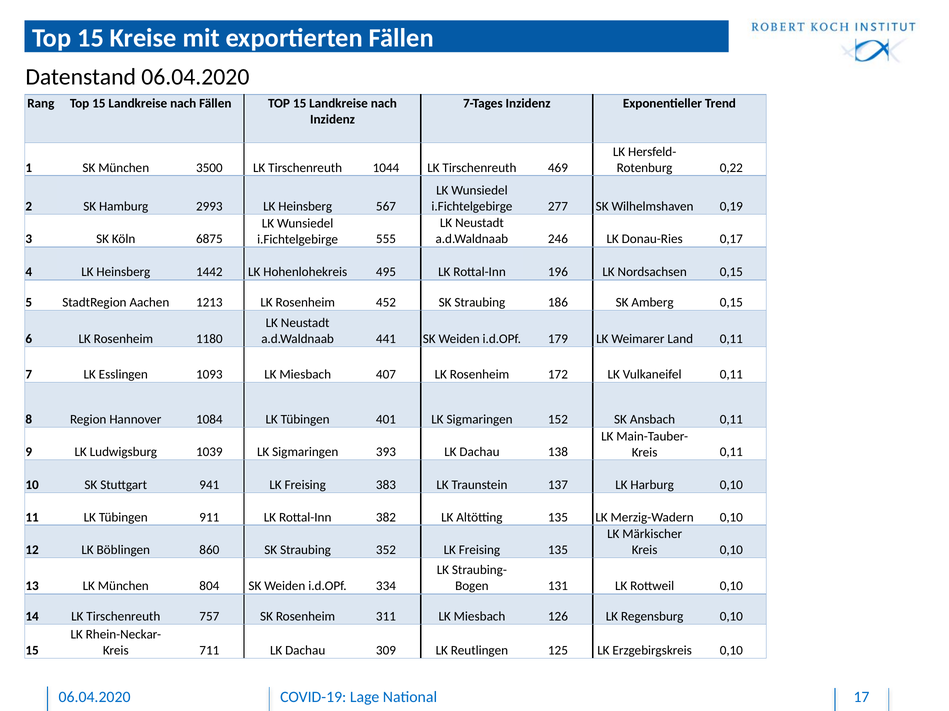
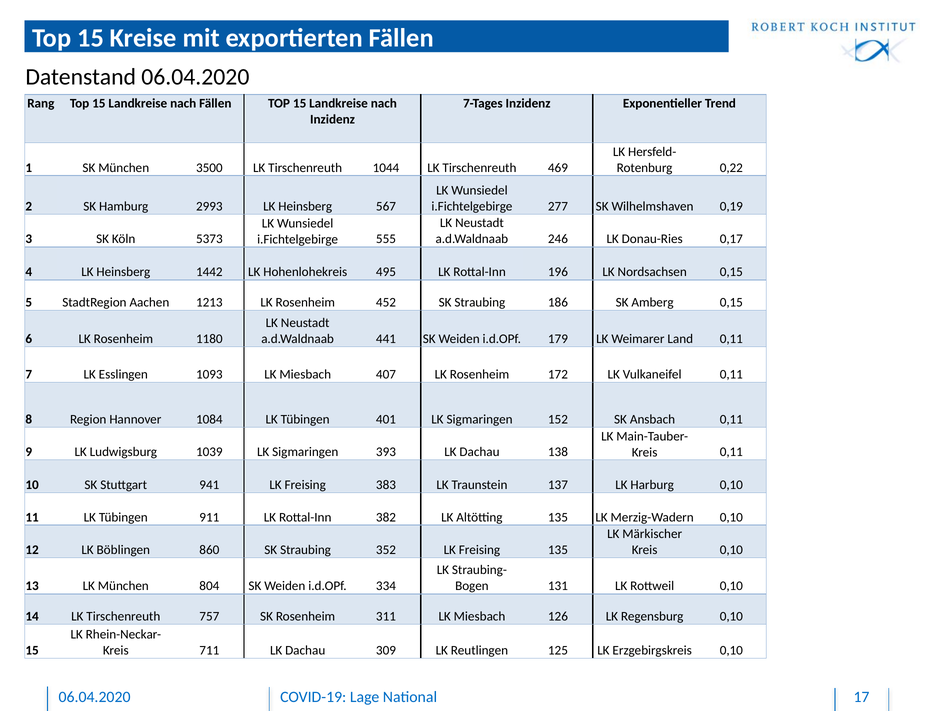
6875: 6875 -> 5373
